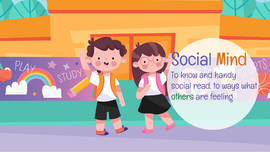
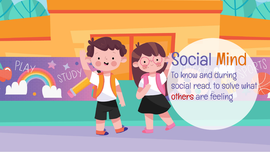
handy: handy -> during
ways: ways -> solve
others colour: green -> red
